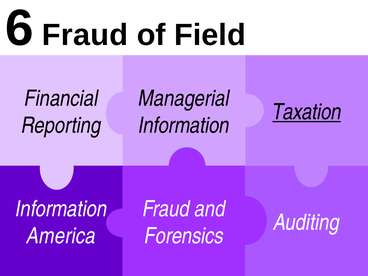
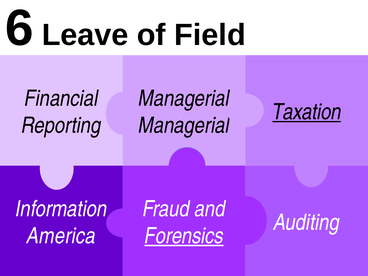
6 Fraud: Fraud -> Leave
Information at (184, 125): Information -> Managerial
Forensics underline: none -> present
